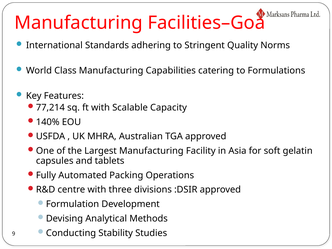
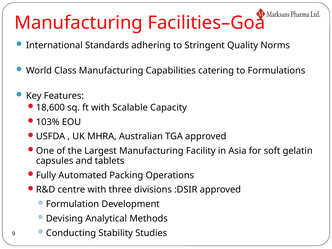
77,214: 77,214 -> 18,600
140%: 140% -> 103%
